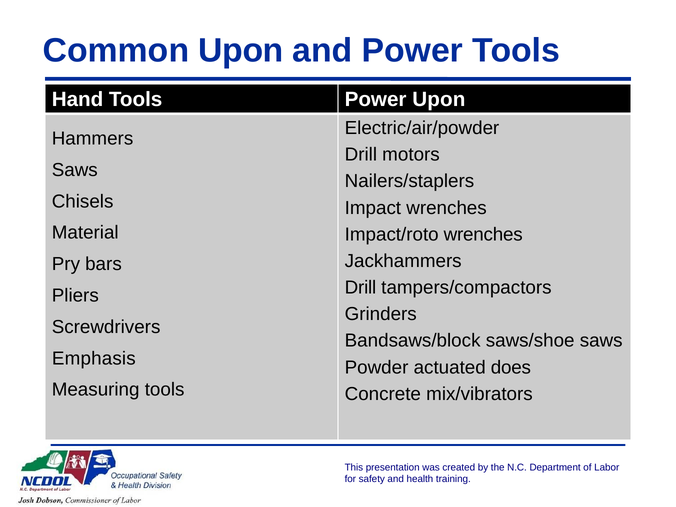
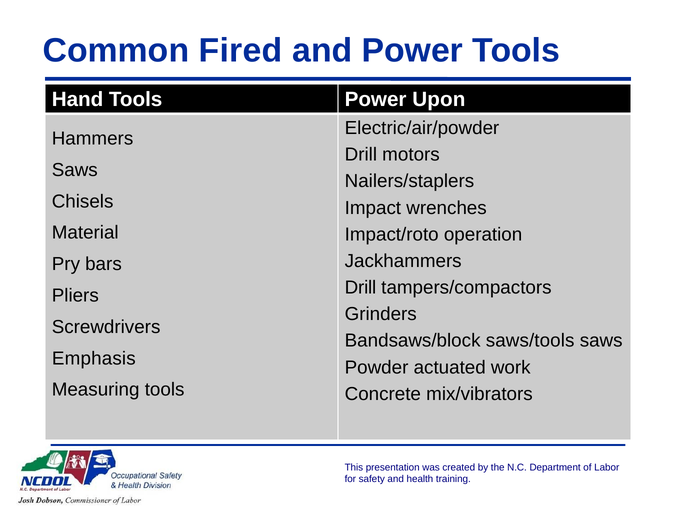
Common Upon: Upon -> Fired
Impact/roto wrenches: wrenches -> operation
saws/shoe: saws/shoe -> saws/tools
does: does -> work
